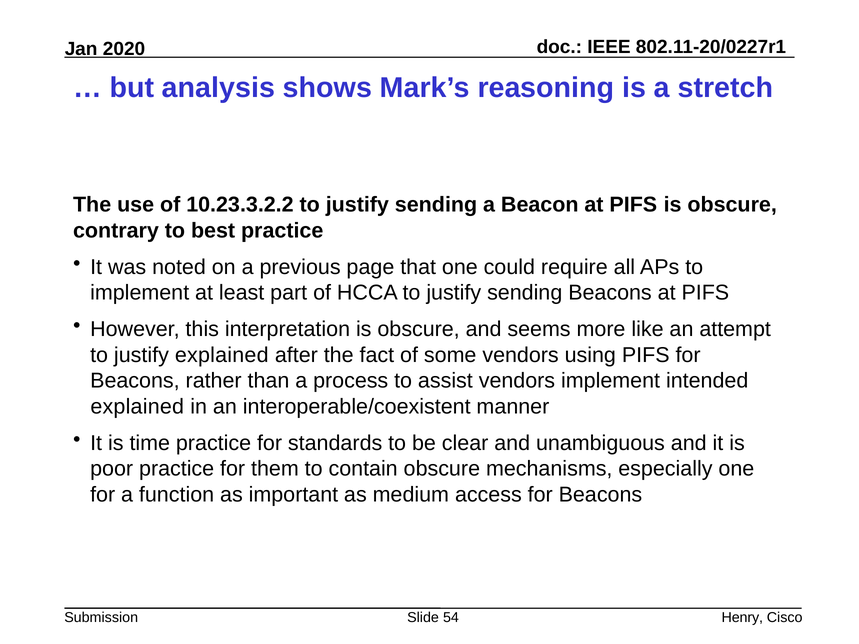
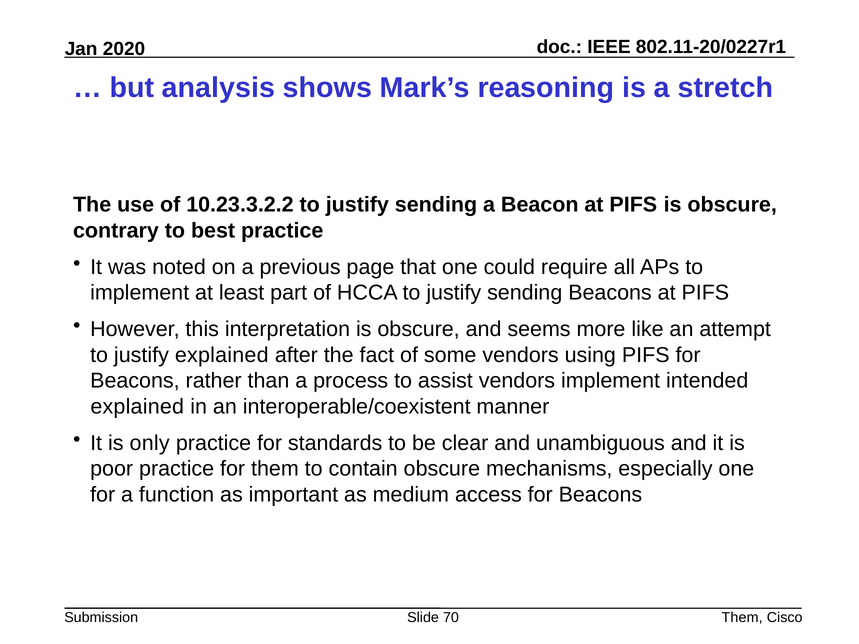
time: time -> only
54: 54 -> 70
Henry at (742, 618): Henry -> Them
